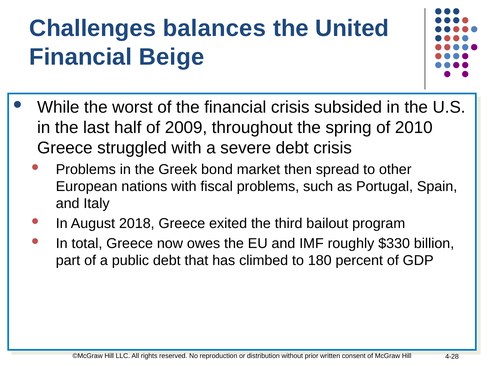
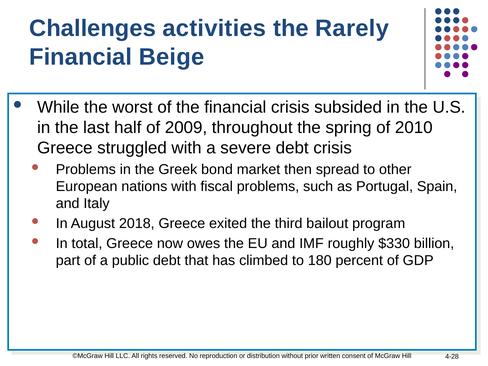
balances: balances -> activities
United: United -> Rarely
